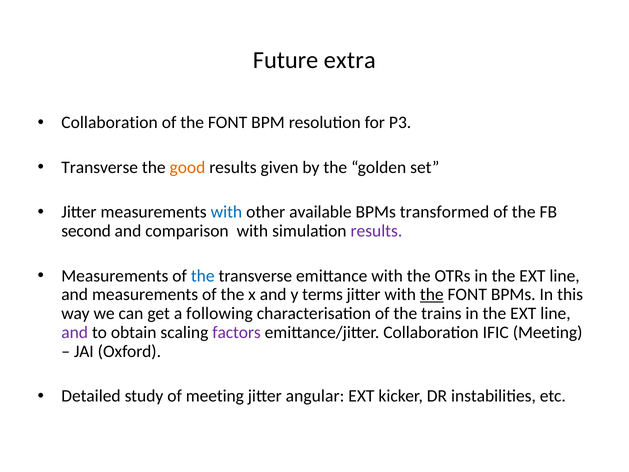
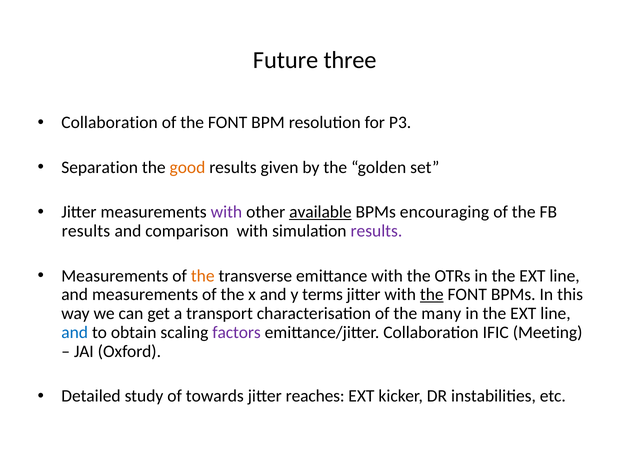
extra: extra -> three
Transverse at (100, 167): Transverse -> Separation
with at (226, 212) colour: blue -> purple
available underline: none -> present
transformed: transformed -> encouraging
second at (86, 231): second -> results
the at (203, 276) colour: blue -> orange
following: following -> transport
trains: trains -> many
and at (75, 332) colour: purple -> blue
of meeting: meeting -> towards
angular: angular -> reaches
